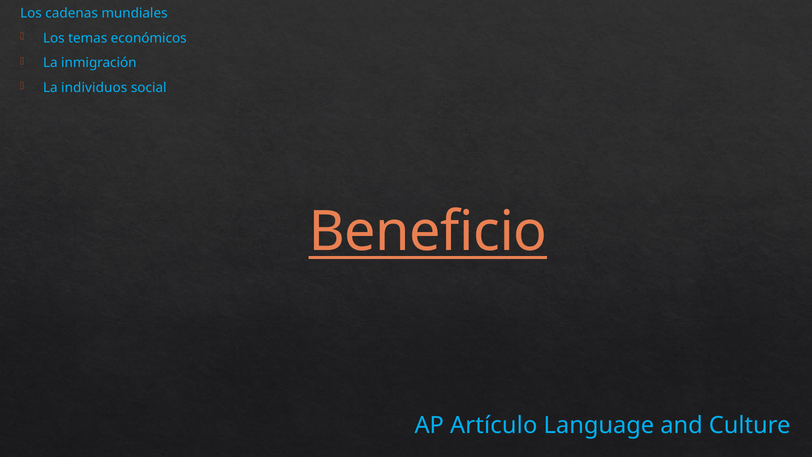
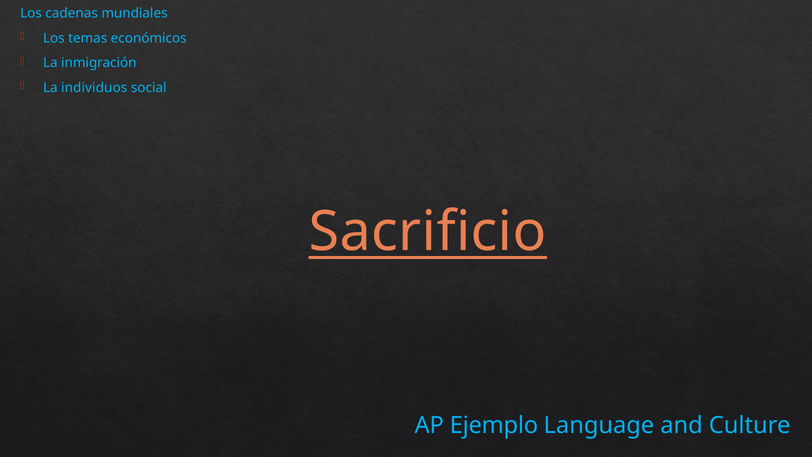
Beneficio: Beneficio -> Sacrificio
Artículo: Artículo -> Ejemplo
